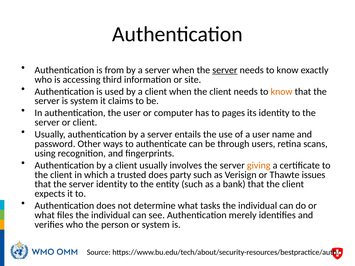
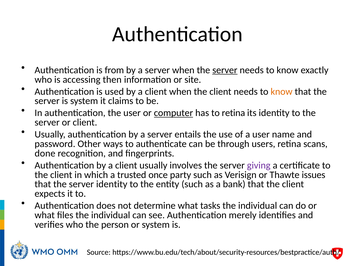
third: third -> then
computer underline: none -> present
to pages: pages -> retina
using: using -> done
giving colour: orange -> purple
trusted does: does -> once
